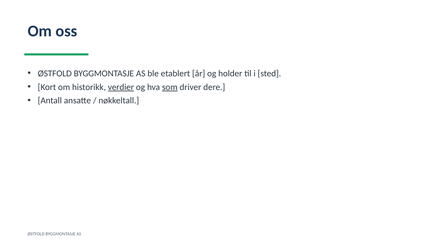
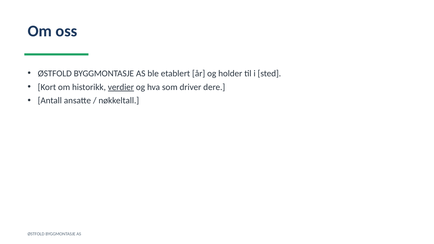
som underline: present -> none
